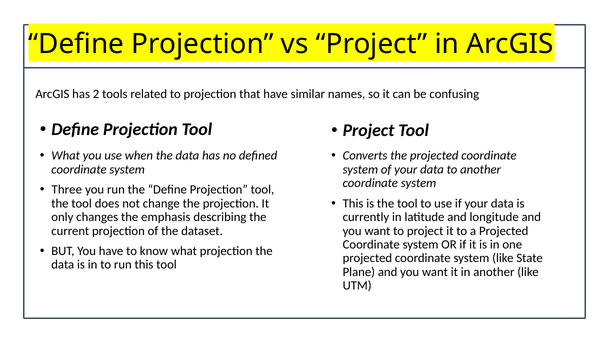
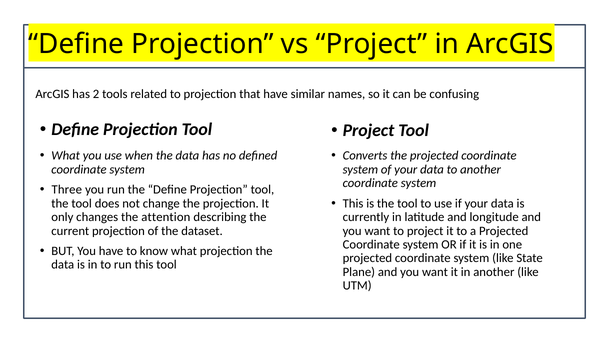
emphasis: emphasis -> attention
